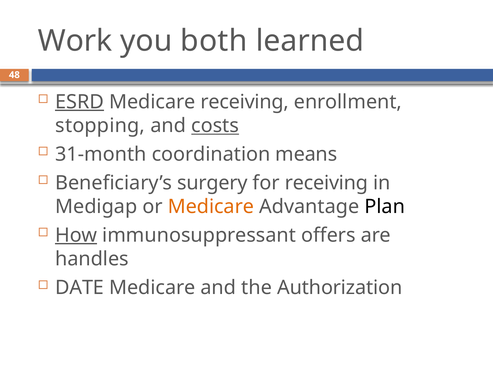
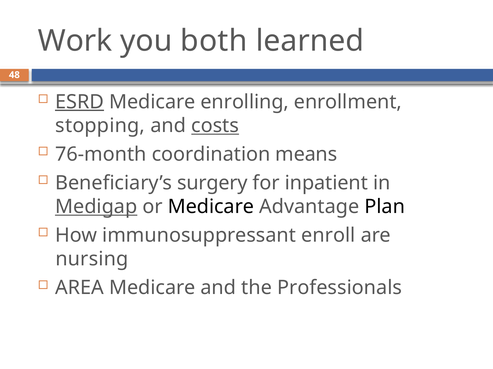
Medicare receiving: receiving -> enrolling
31-month: 31-month -> 76-month
for receiving: receiving -> inpatient
Medigap underline: none -> present
Medicare at (211, 207) colour: orange -> black
How underline: present -> none
offers: offers -> enroll
handles: handles -> nursing
DATE: DATE -> AREA
Authorization: Authorization -> Professionals
